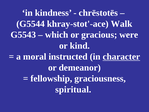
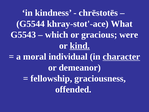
Walk: Walk -> What
kind underline: none -> present
instructed: instructed -> individual
spiritual: spiritual -> offended
